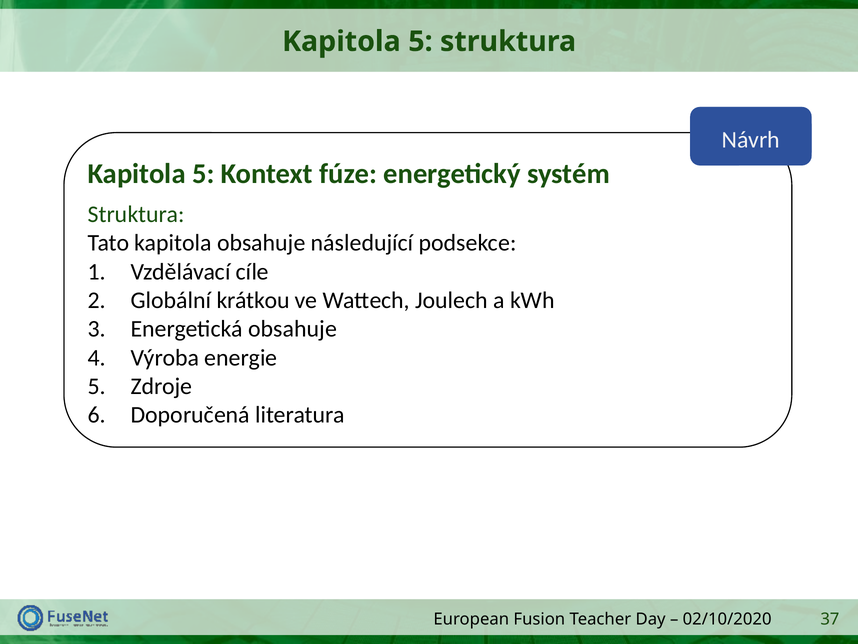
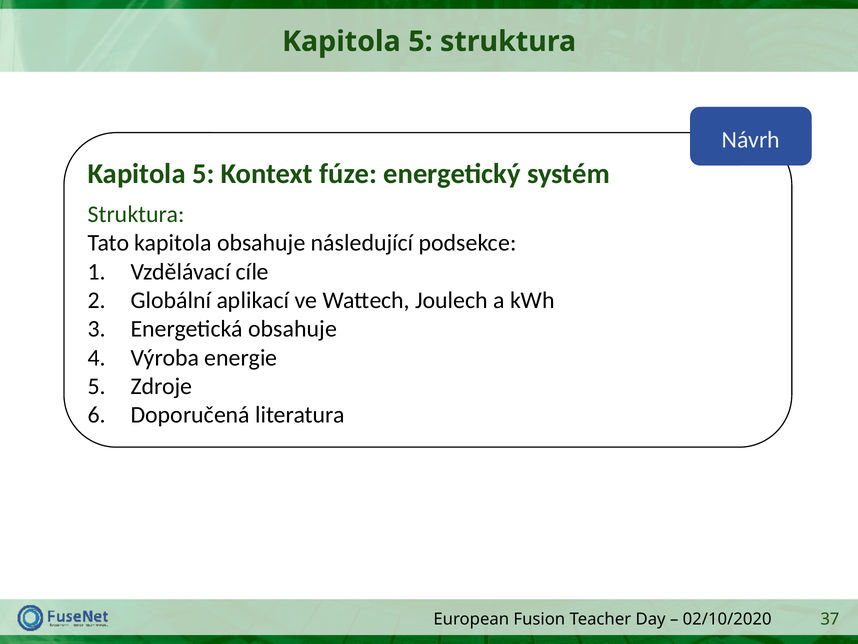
krátkou: krátkou -> aplikací
